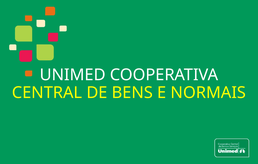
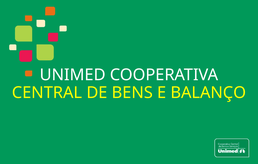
NORMAIS: NORMAIS -> BALANÇO
